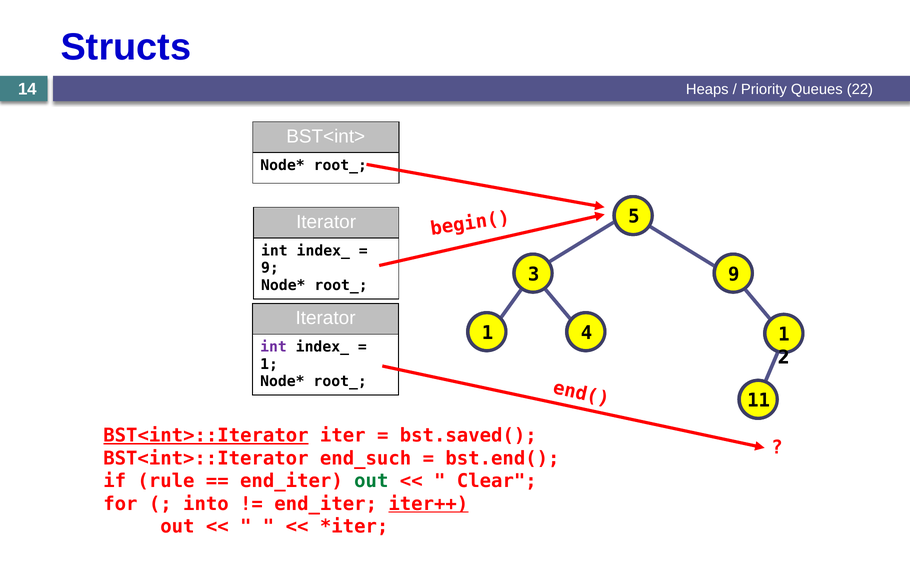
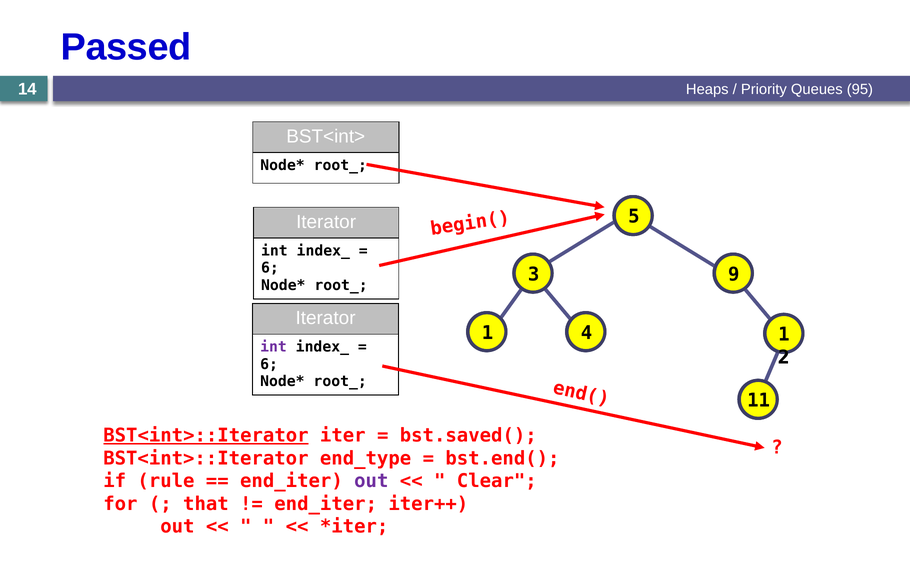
Structs: Structs -> Passed
22: 22 -> 95
9 at (270, 268): 9 -> 6
1 at (269, 364): 1 -> 6
end_such: end_such -> end_type
out at (371, 481) colour: green -> purple
into: into -> that
iter++ underline: present -> none
